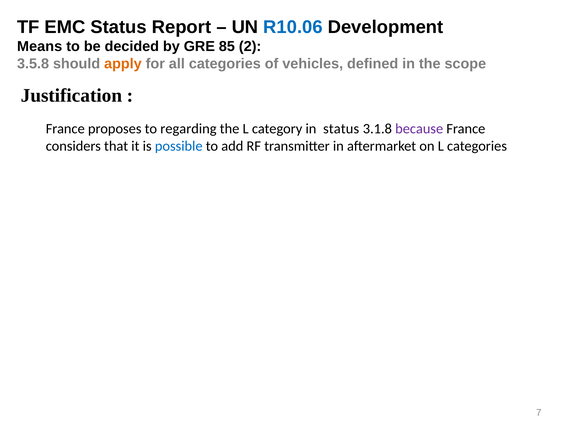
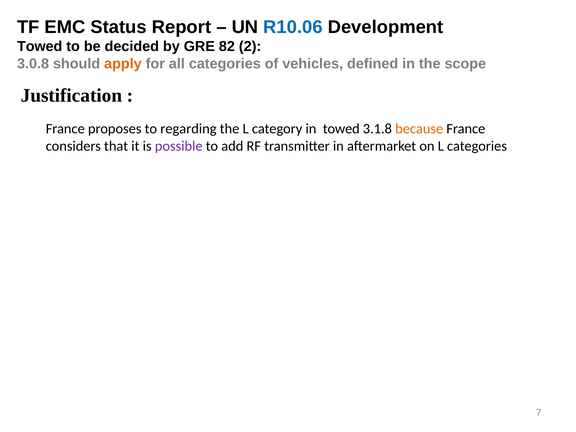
Means at (40, 46): Means -> Towed
85: 85 -> 82
3.5.8: 3.5.8 -> 3.0.8
in status: status -> towed
because colour: purple -> orange
possible colour: blue -> purple
